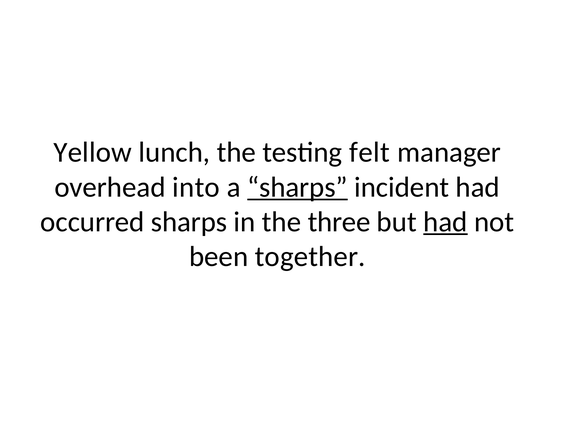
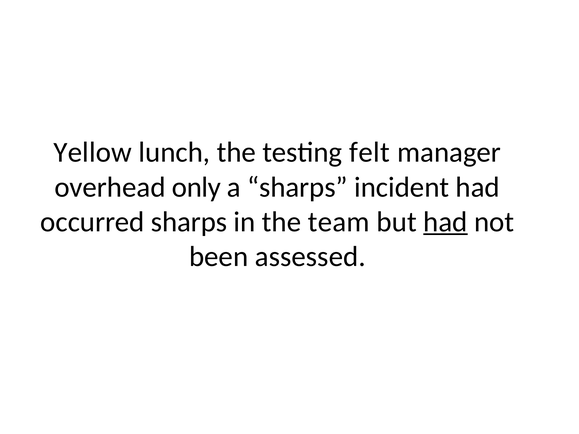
into: into -> only
sharps at (297, 187) underline: present -> none
three: three -> team
together: together -> assessed
